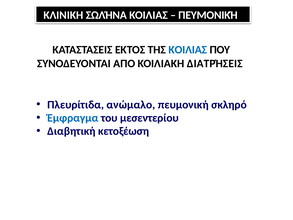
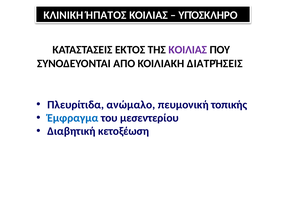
ΣΩΛΉΝΑ: ΣΩΛΉΝΑ -> ΉΠΑΤΟΣ
ΠΕΥΜΟΝΙΚΉ at (208, 15): ΠΕΥΜΟΝΙΚΉ -> ΥΠΌΣΚΛΗΡΟ
ΚΟΙΛΙΑΣ at (188, 50) colour: blue -> purple
σκληρό: σκληρό -> τοπικής
